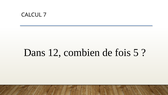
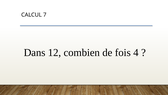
5: 5 -> 4
